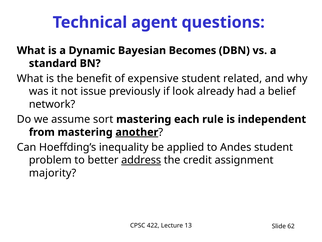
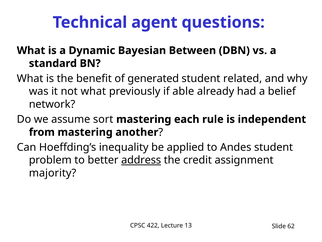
Becomes: Becomes -> Between
expensive: expensive -> generated
not issue: issue -> what
look: look -> able
another underline: present -> none
